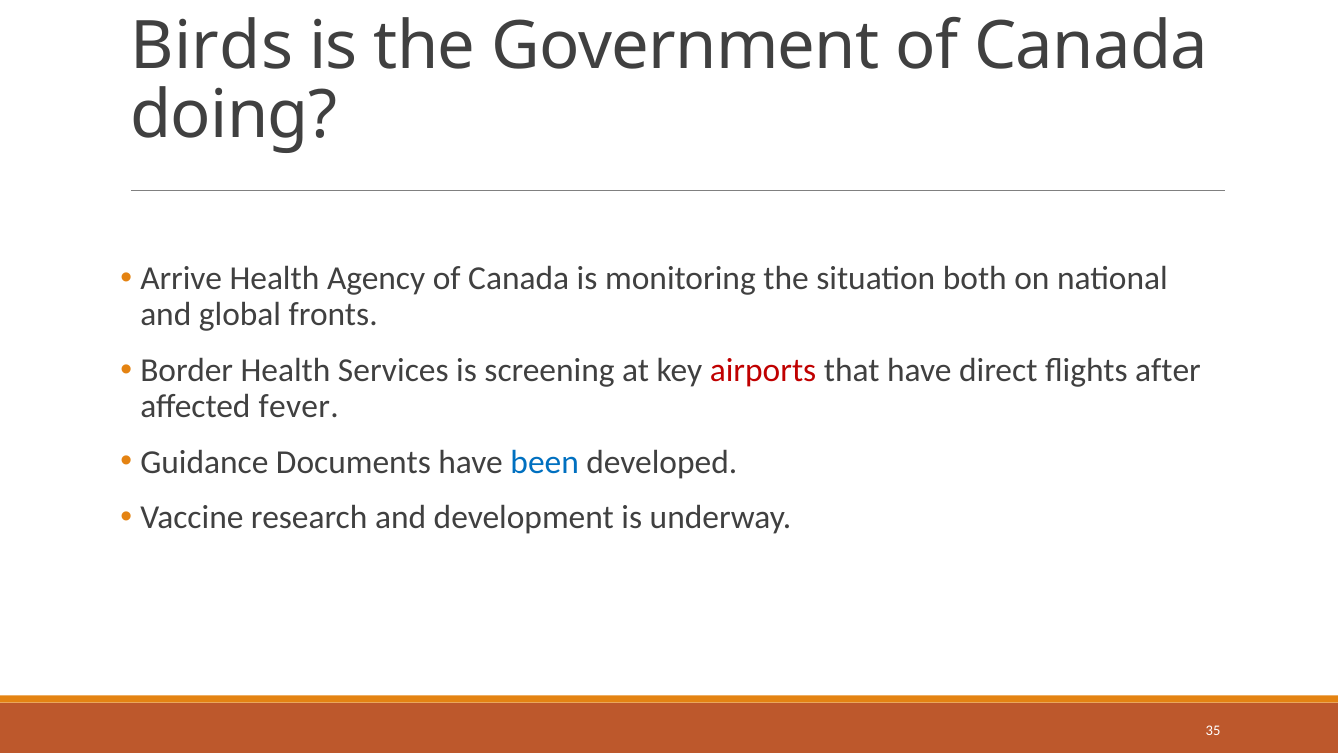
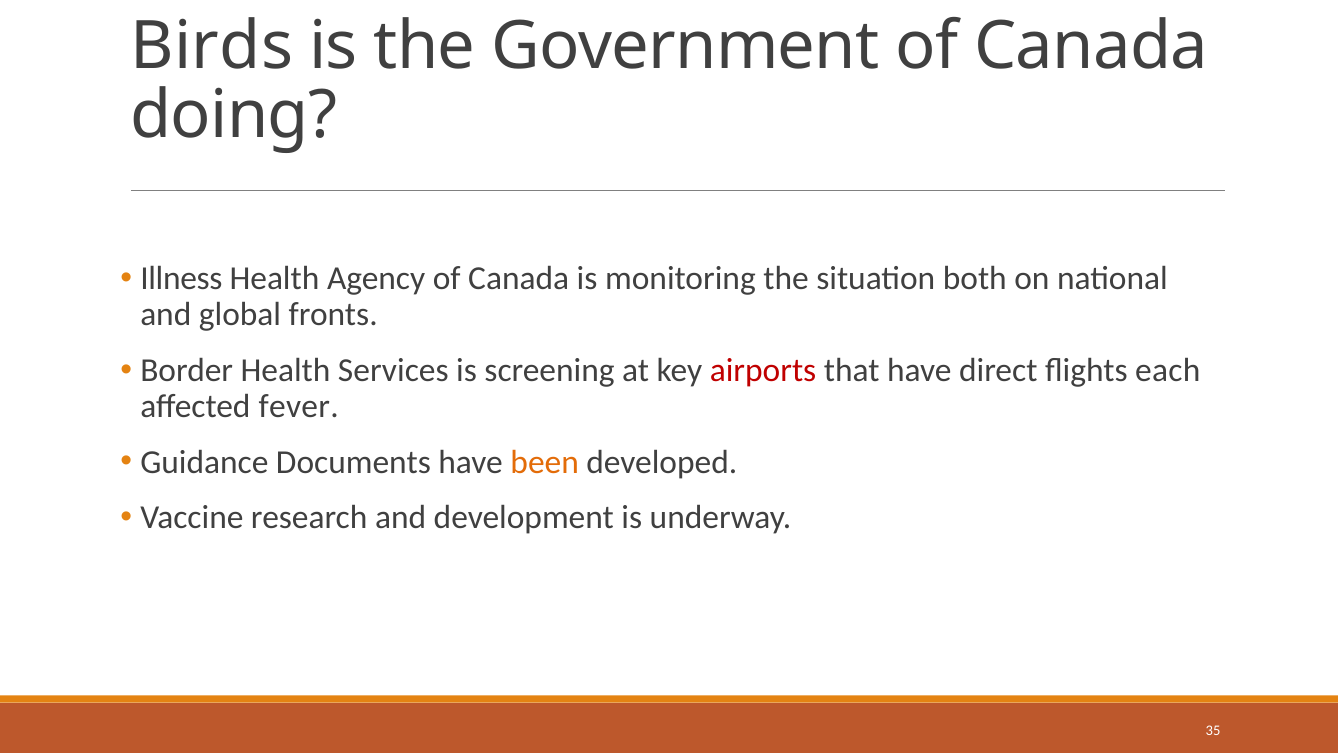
Arrive: Arrive -> Illness
after: after -> each
been colour: blue -> orange
